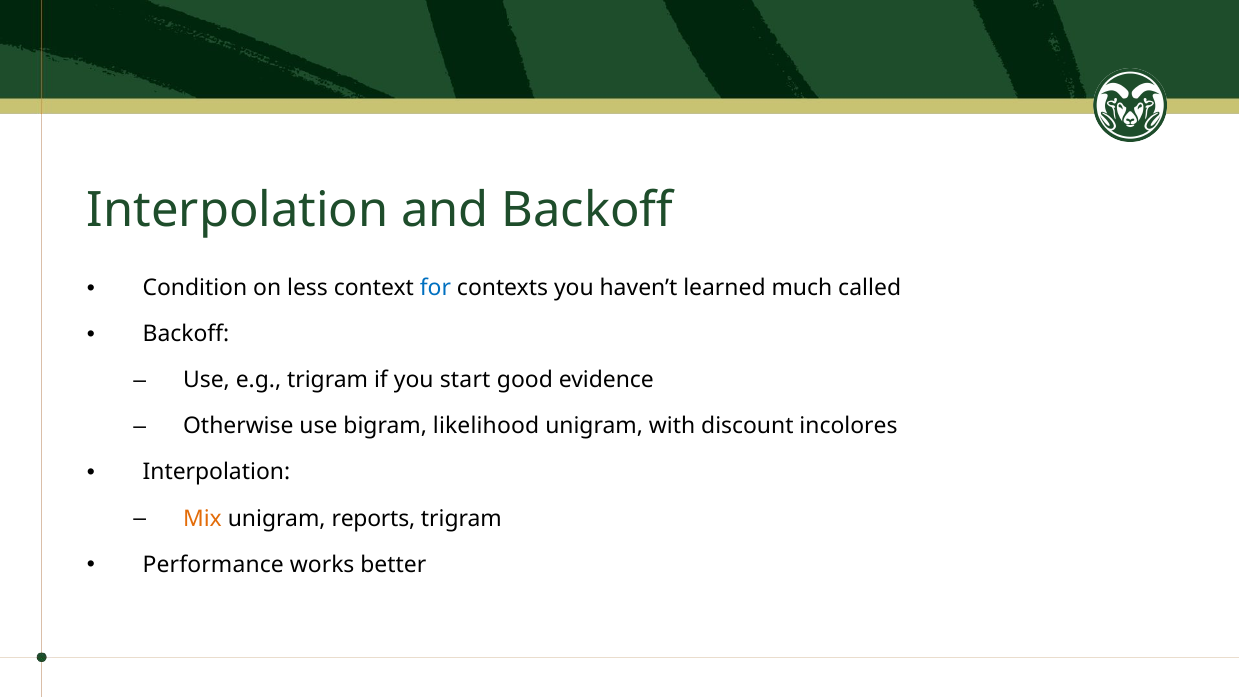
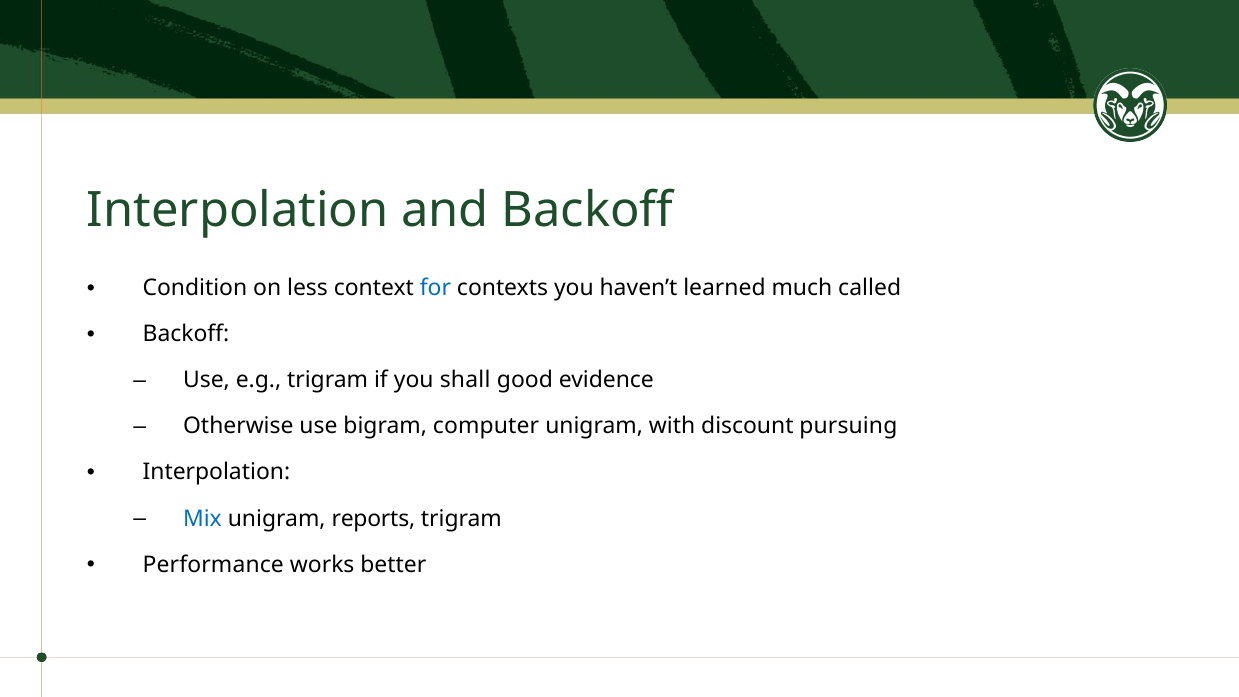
start: start -> shall
likelihood: likelihood -> computer
incolores: incolores -> pursuing
Mix colour: orange -> blue
